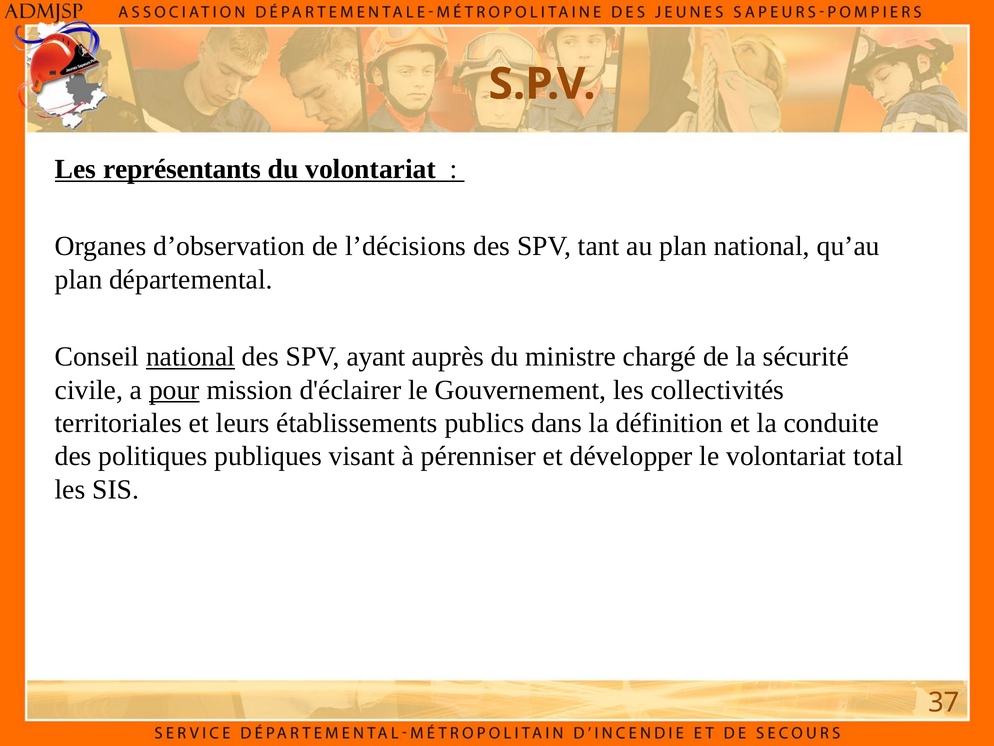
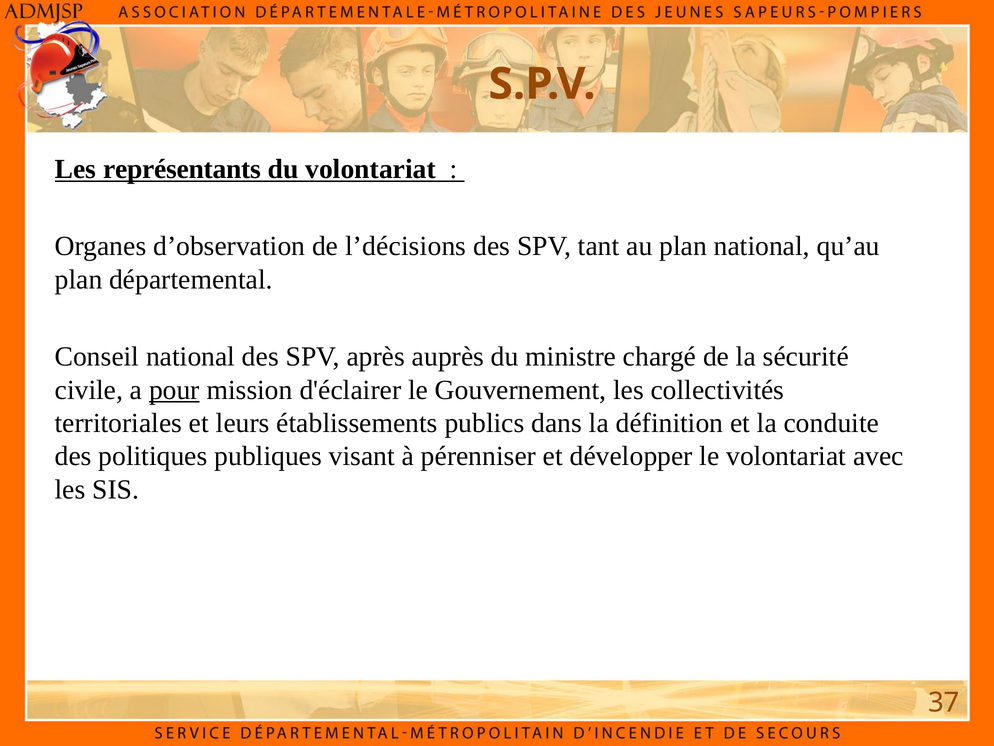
national at (191, 357) underline: present -> none
ayant: ayant -> après
total: total -> avec
